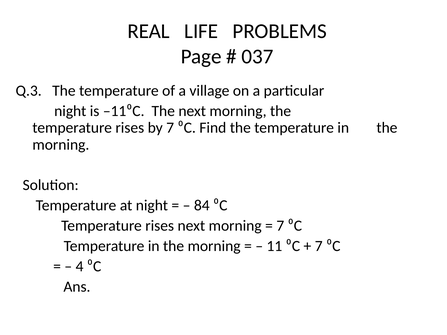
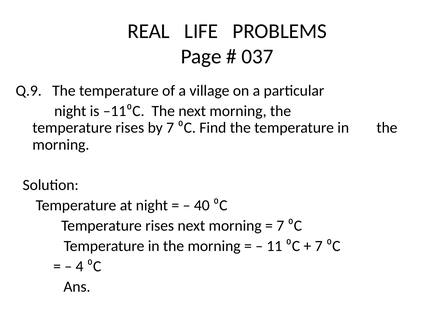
Q.3: Q.3 -> Q.9
84: 84 -> 40
